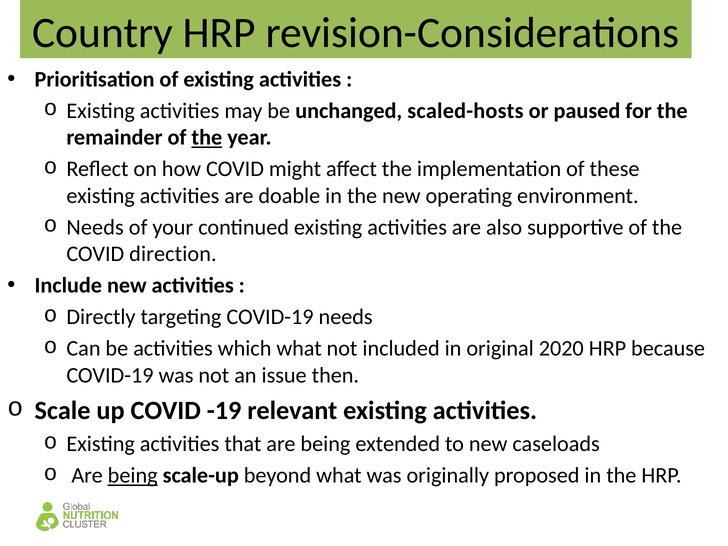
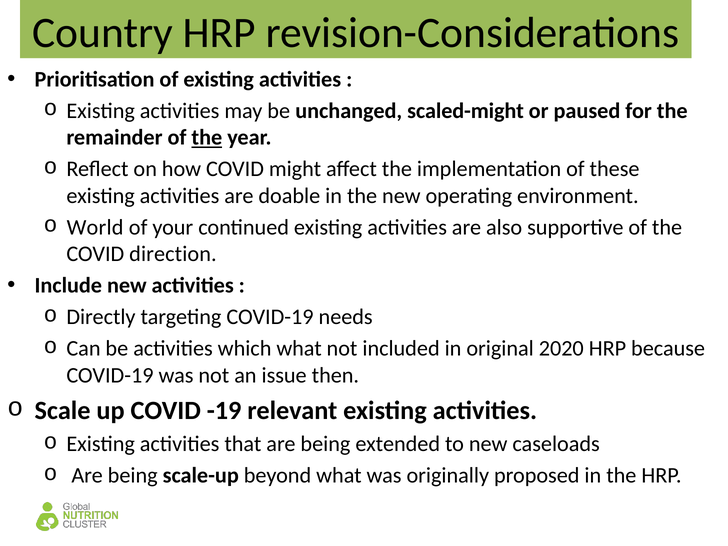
scaled-hosts: scaled-hosts -> scaled-might
Needs at (95, 227): Needs -> World
being at (133, 476) underline: present -> none
